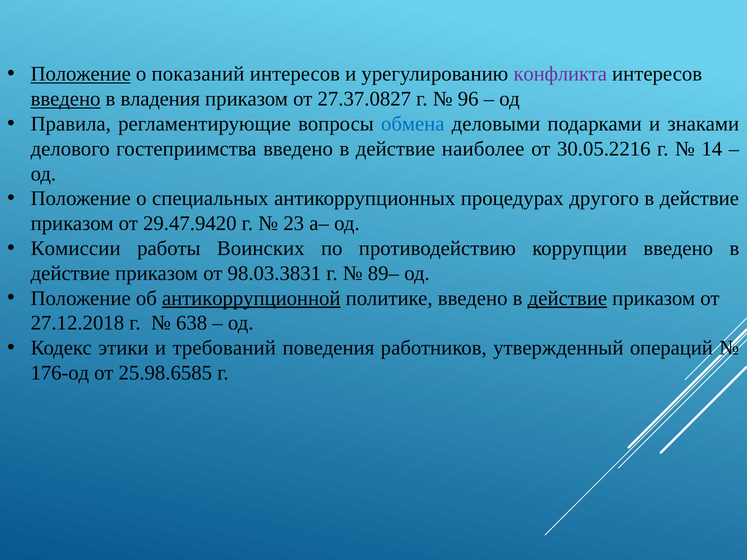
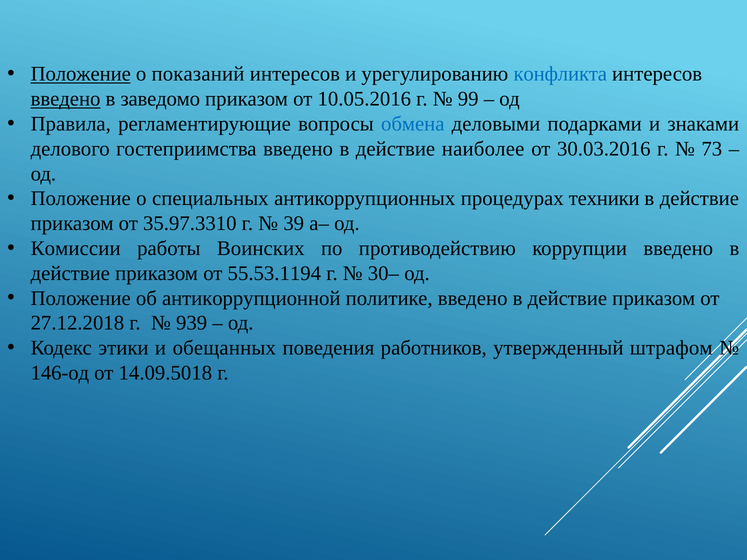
конфликта colour: purple -> blue
владения: владения -> заведомо
27.37.0827: 27.37.0827 -> 10.05.2016
96: 96 -> 99
30.05.2216: 30.05.2216 -> 30.03.2016
14: 14 -> 73
другого: другого -> техники
29.47.9420: 29.47.9420 -> 35.97.3310
23: 23 -> 39
98.03.3831: 98.03.3831 -> 55.53.1194
89–: 89– -> 30–
антикоррупционной underline: present -> none
действие at (567, 298) underline: present -> none
638: 638 -> 939
требований: требований -> обещанных
операций: операций -> штрафом
176-од: 176-од -> 146-од
25.98.6585: 25.98.6585 -> 14.09.5018
